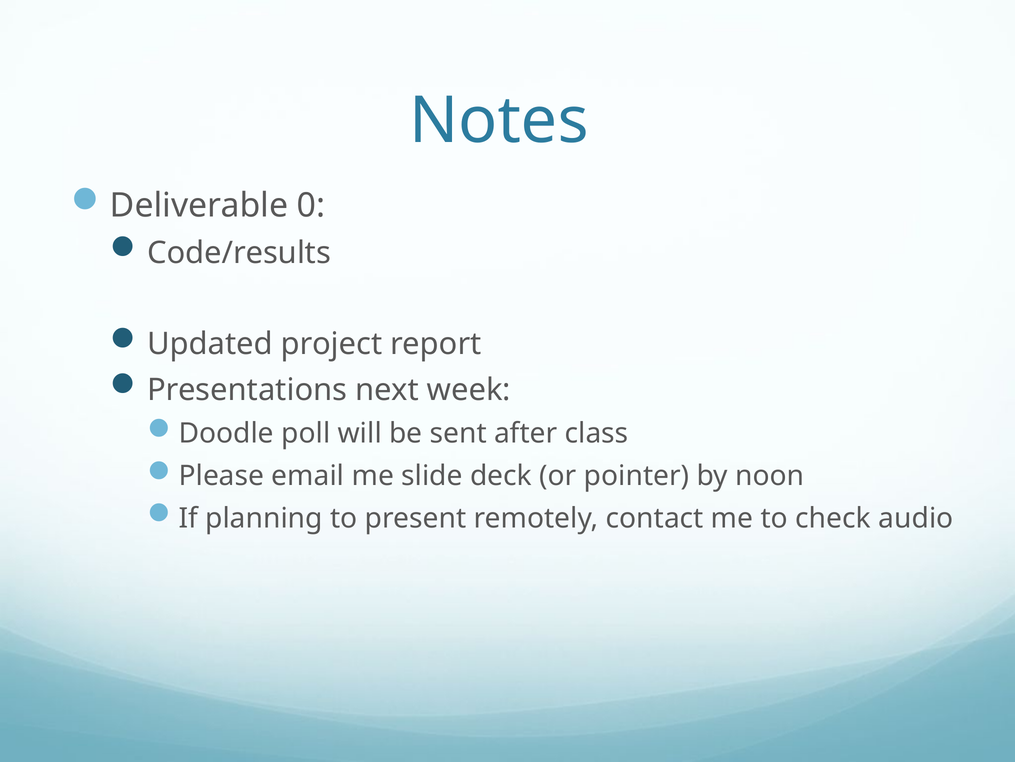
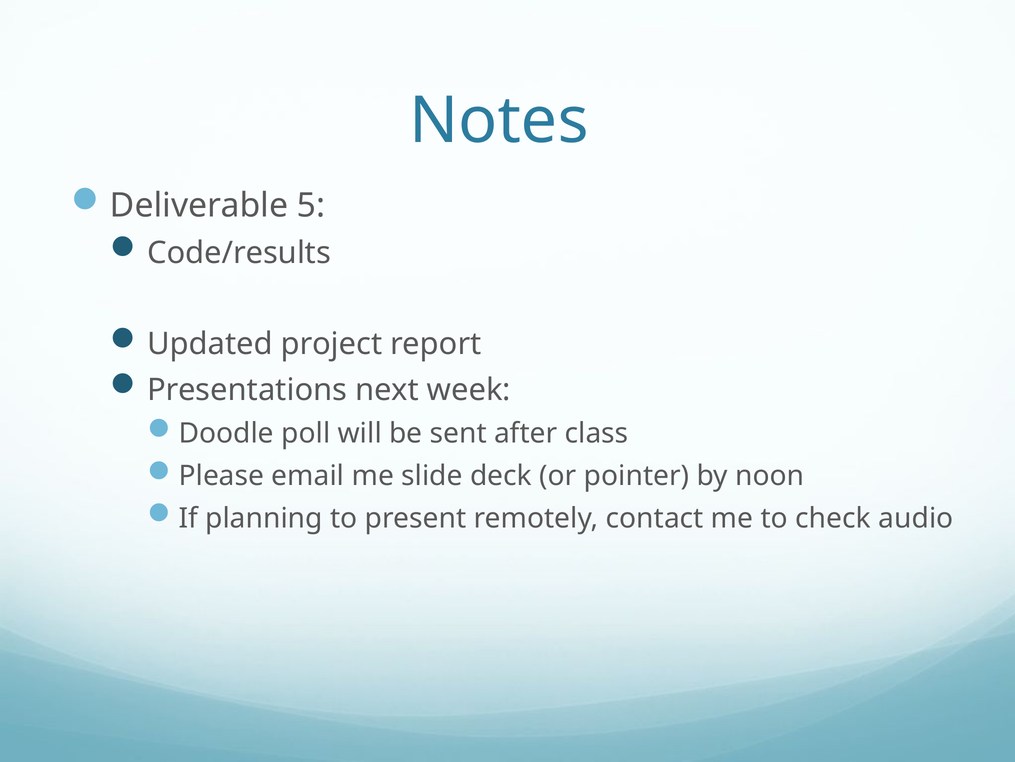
0: 0 -> 5
